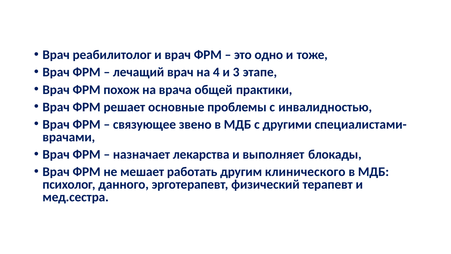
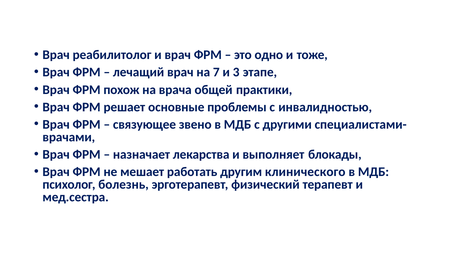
4: 4 -> 7
данного: данного -> болезнь
